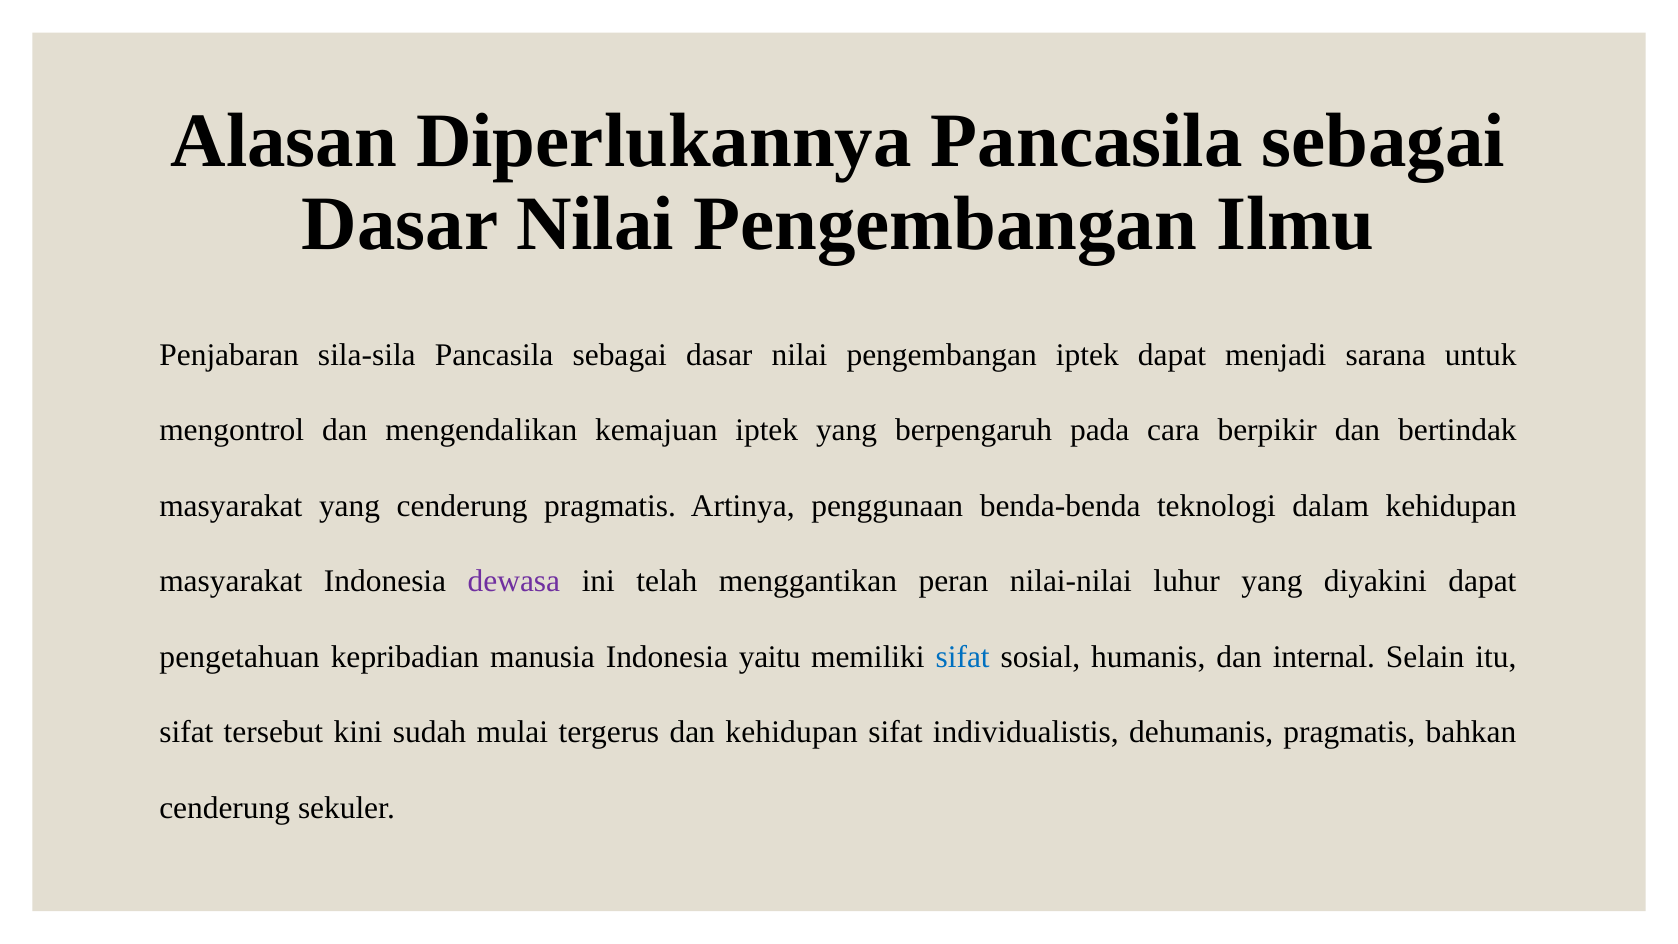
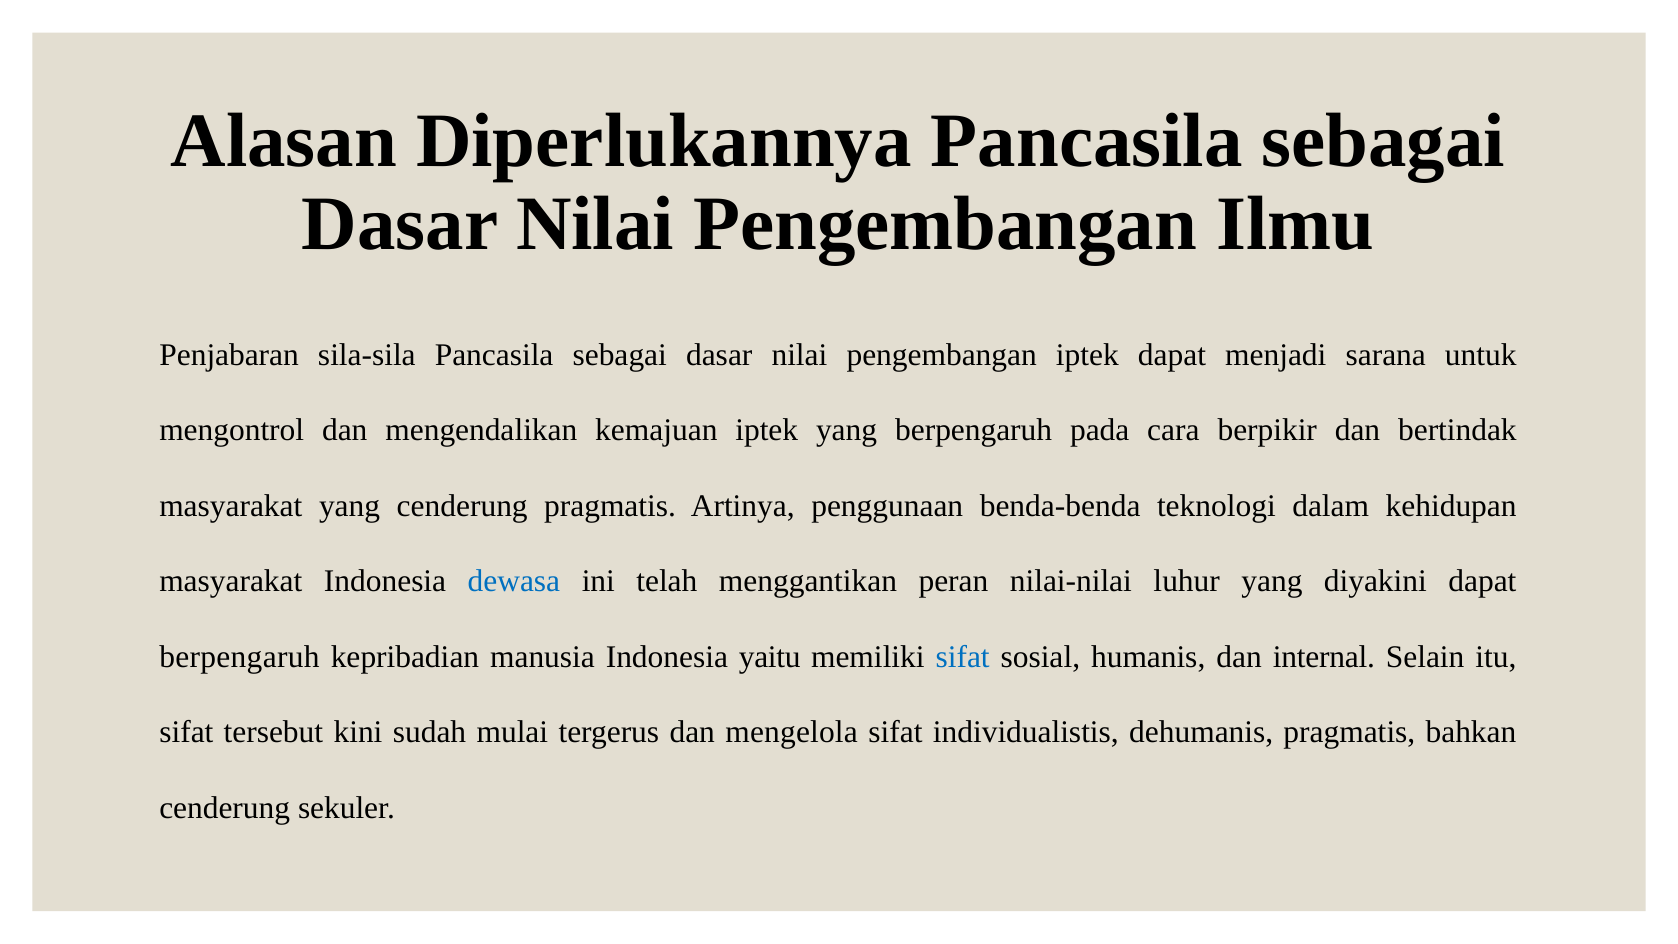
dewasa colour: purple -> blue
pengetahuan at (240, 657): pengetahuan -> berpengaruh
dan kehidupan: kehidupan -> mengelola
